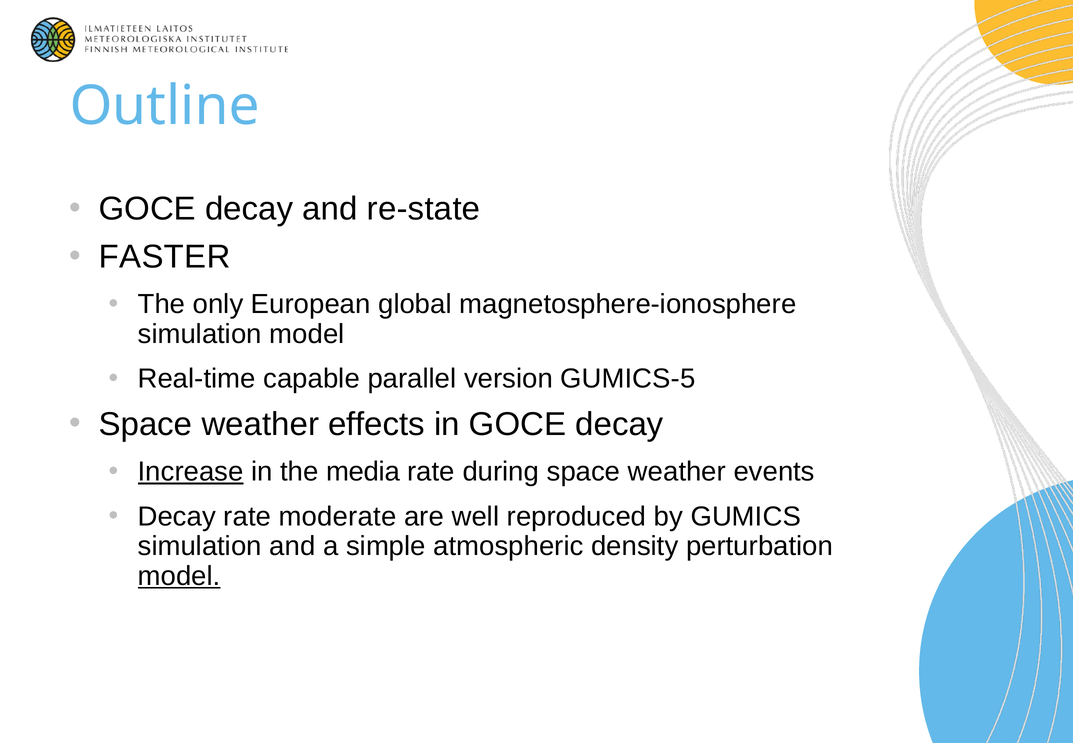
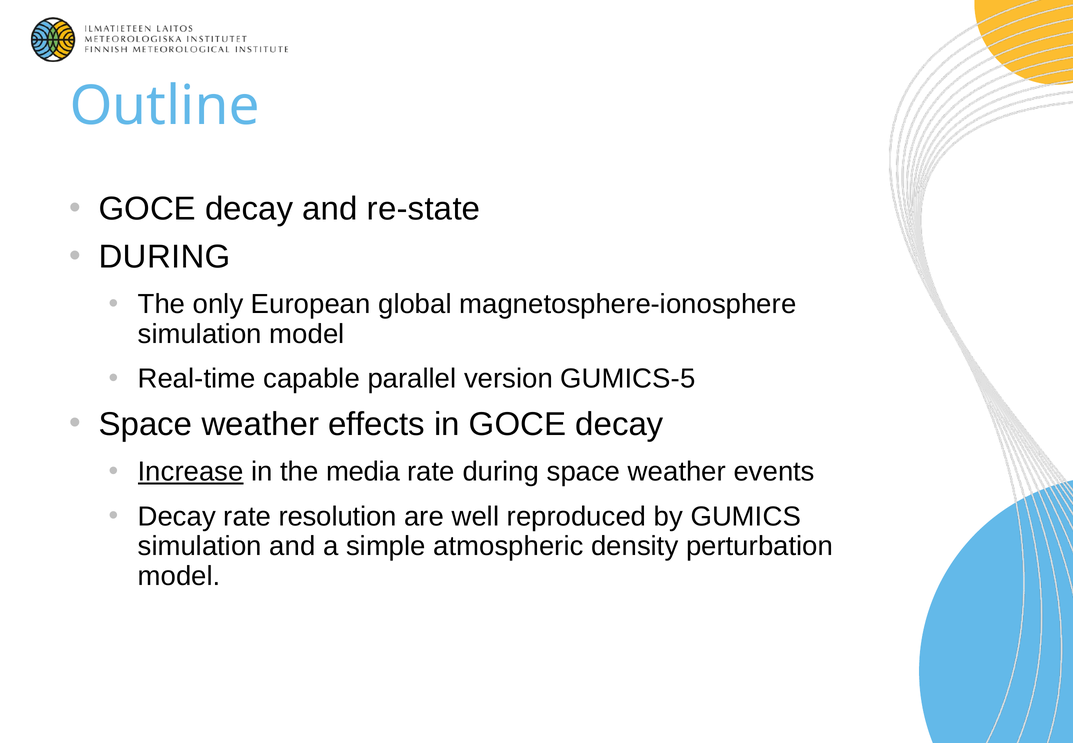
FASTER at (165, 257): FASTER -> DURING
moderate: moderate -> resolution
model at (179, 576) underline: present -> none
